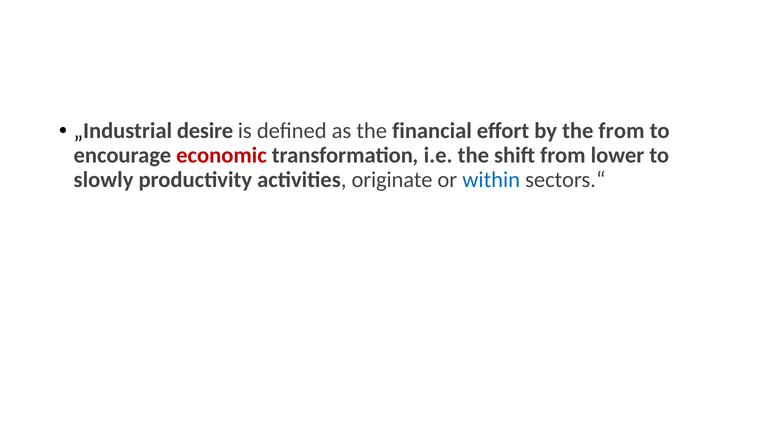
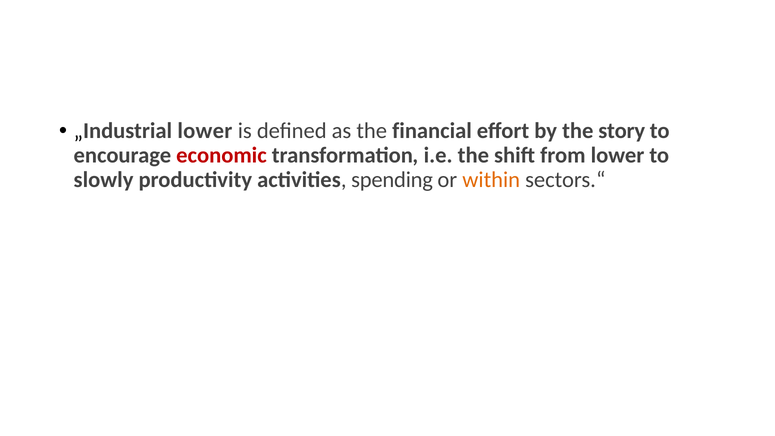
„Industrial desire: desire -> lower
the from: from -> story
originate: originate -> spending
within colour: blue -> orange
